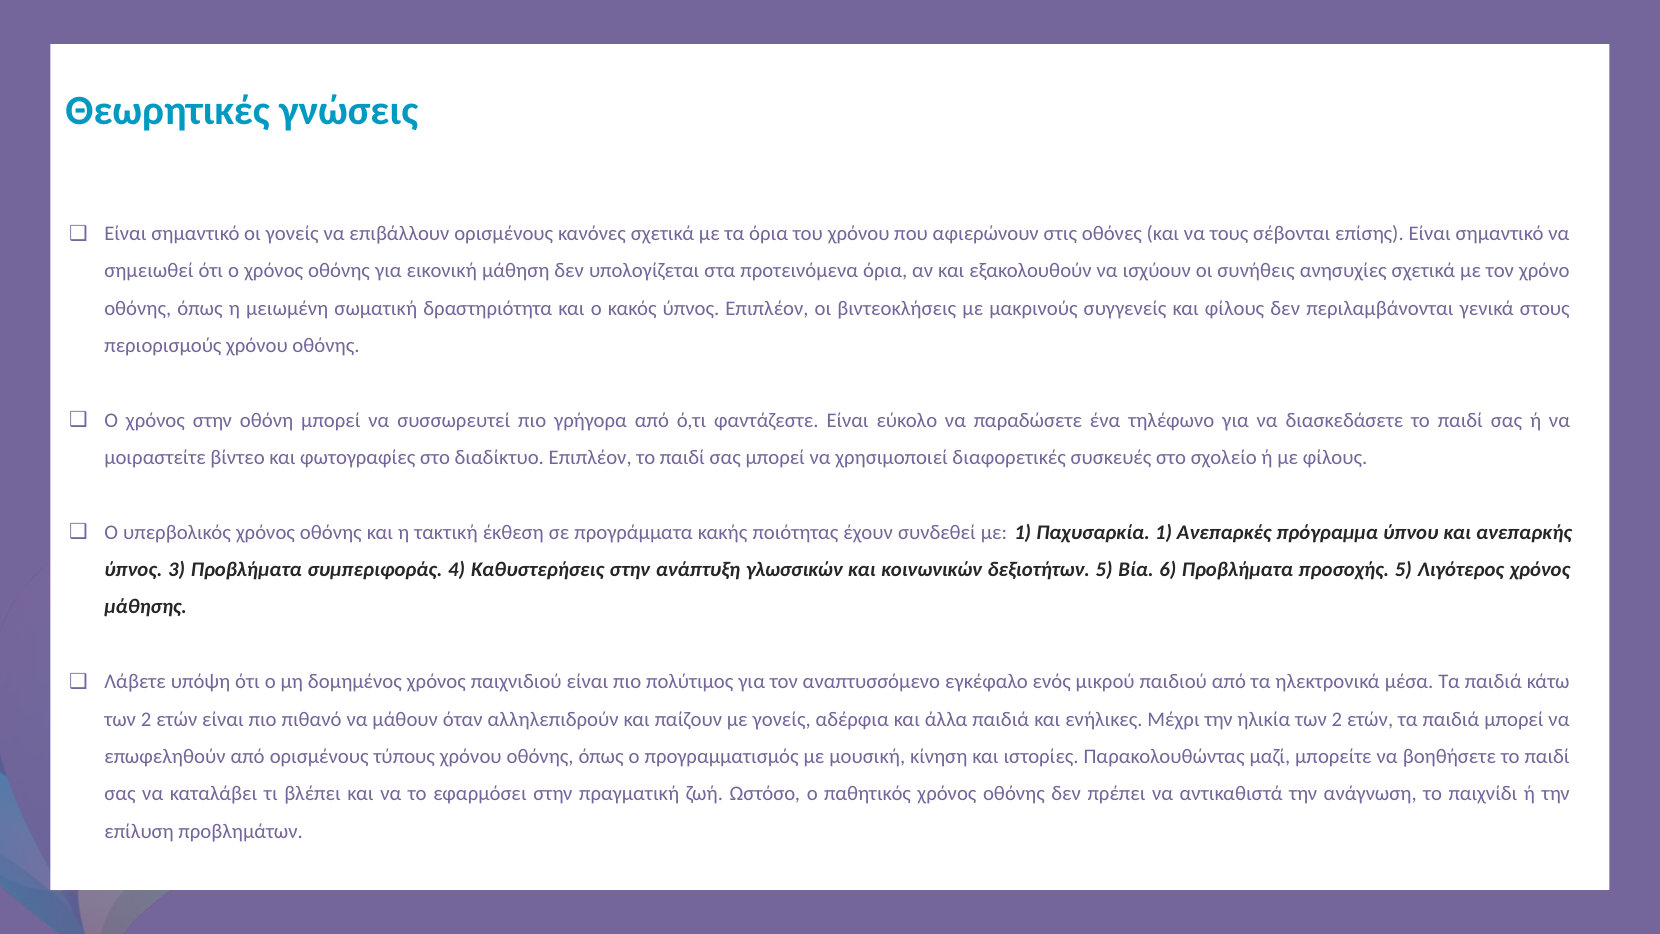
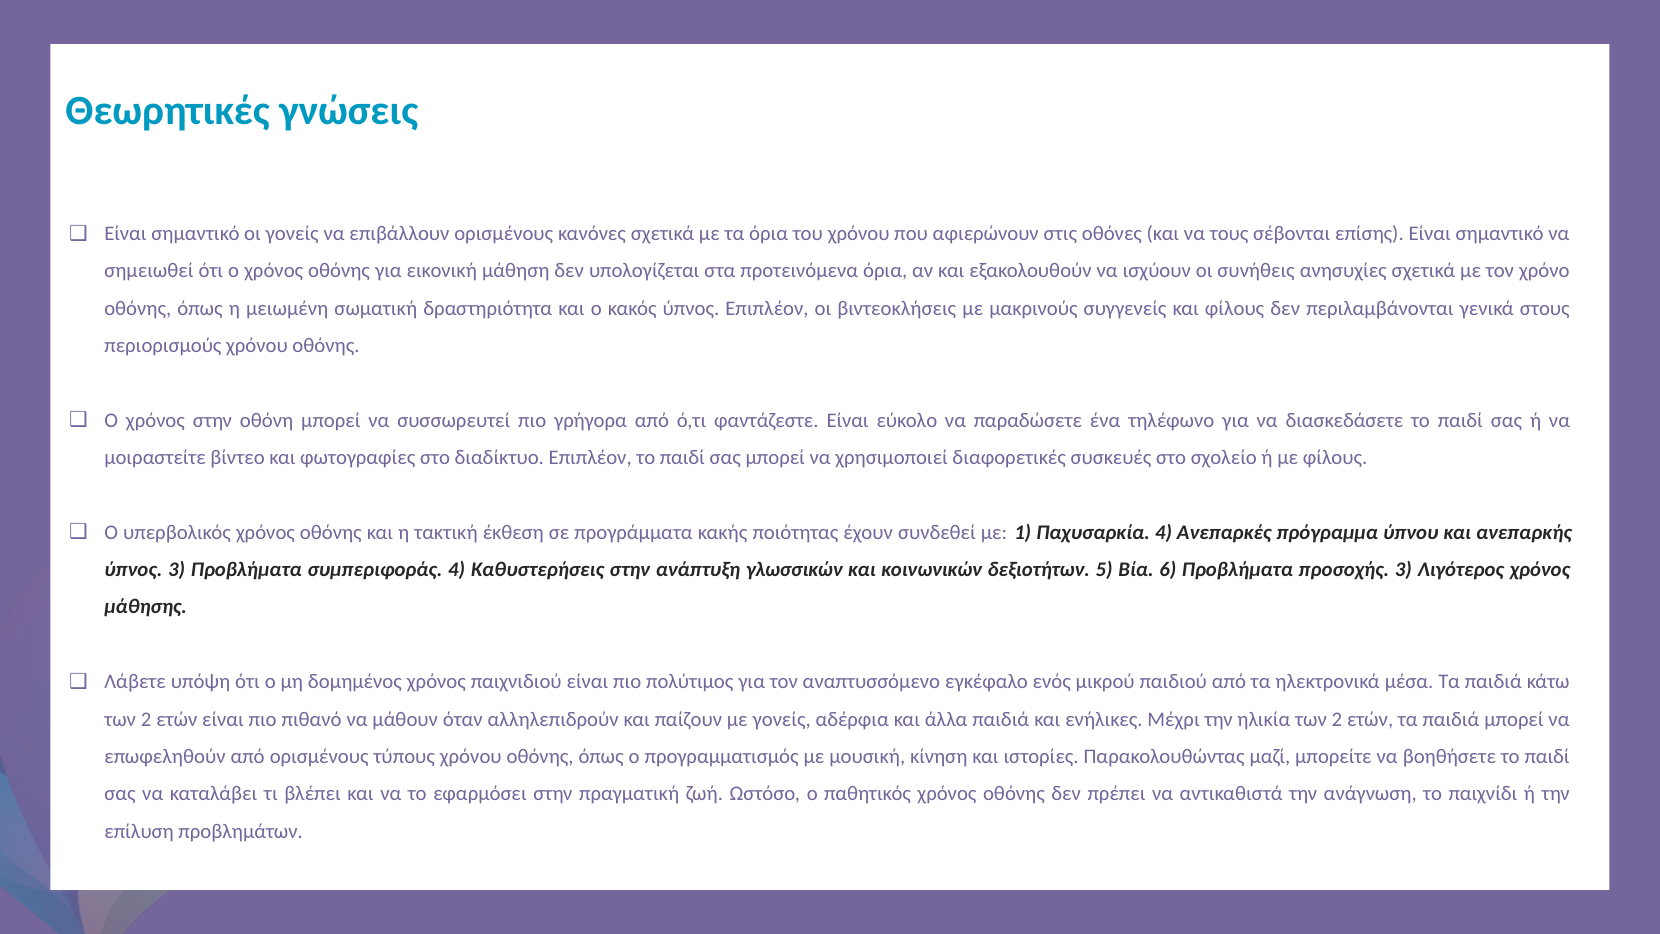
Παχυσαρκία 1: 1 -> 4
προσοχής 5: 5 -> 3
